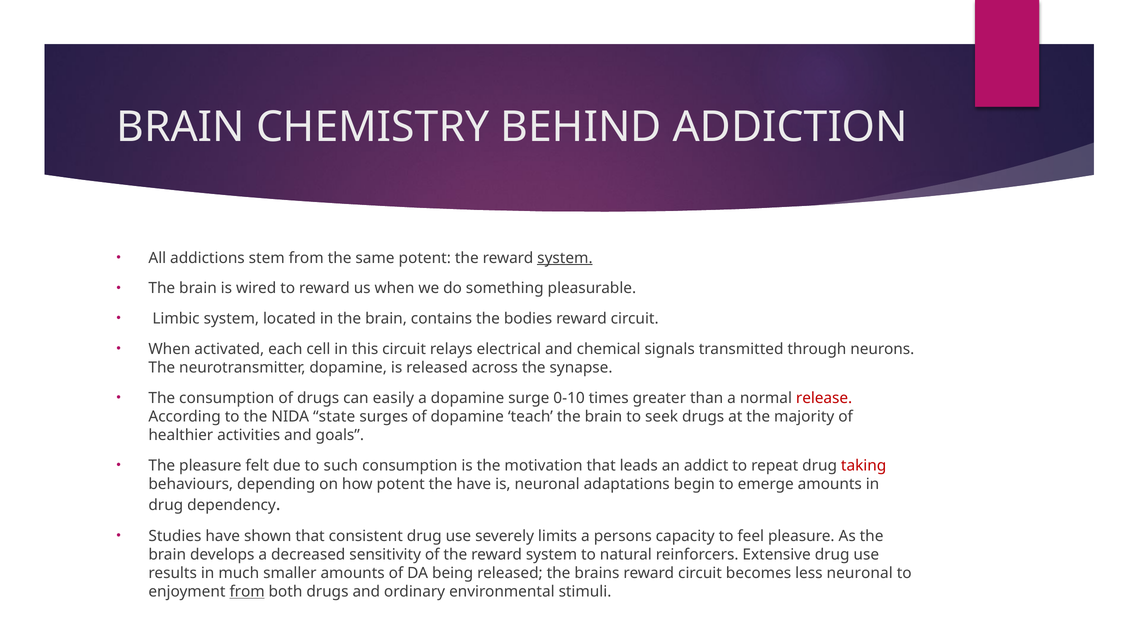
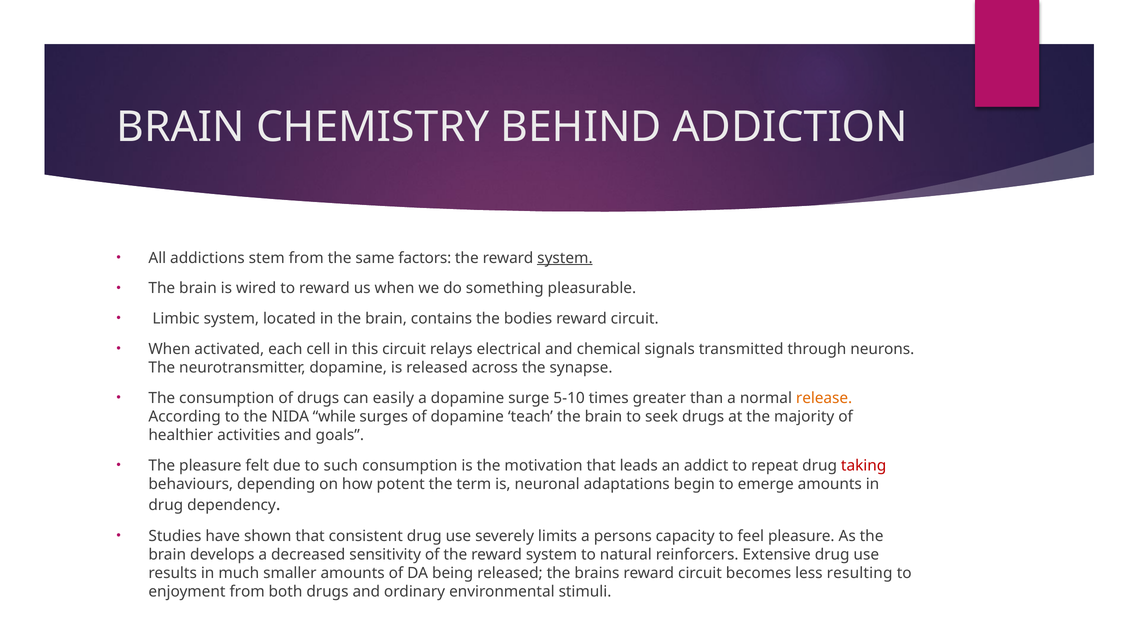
same potent: potent -> factors
0-10: 0-10 -> 5-10
release colour: red -> orange
state: state -> while
the have: have -> term
less neuronal: neuronal -> resulting
from at (247, 591) underline: present -> none
